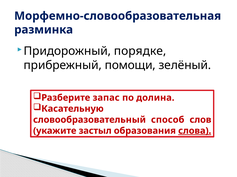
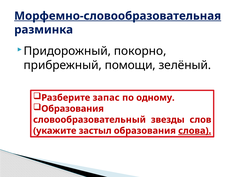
Морфемно-словообразовательная underline: none -> present
порядке: порядке -> покорно
долина: долина -> одному
Касательную at (72, 109): Касательную -> Образования
способ: способ -> звезды
